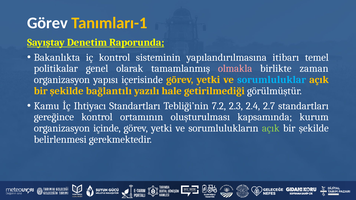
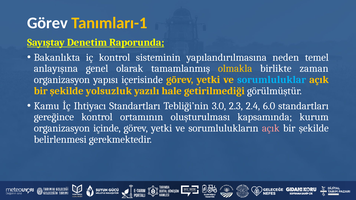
itibarı: itibarı -> neden
politikalar: politikalar -> anlayışına
olmakla colour: pink -> yellow
bağlantılı: bağlantılı -> yolsuzluk
7.2: 7.2 -> 3.0
2.7: 2.7 -> 6.0
açık at (271, 128) colour: light green -> pink
